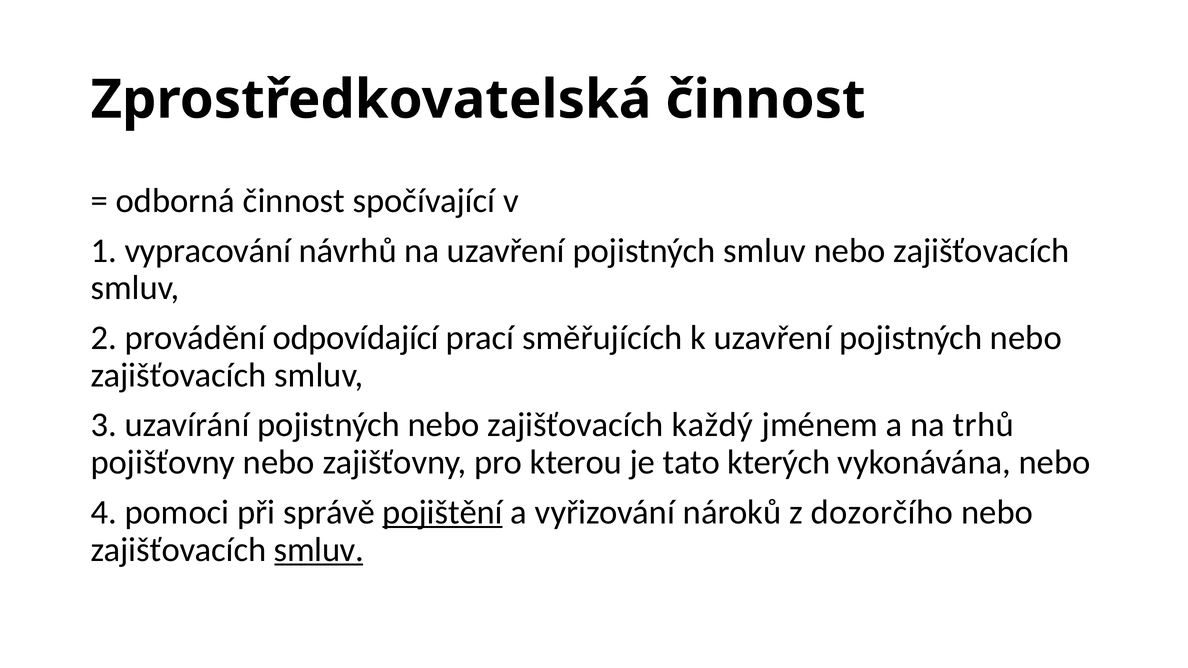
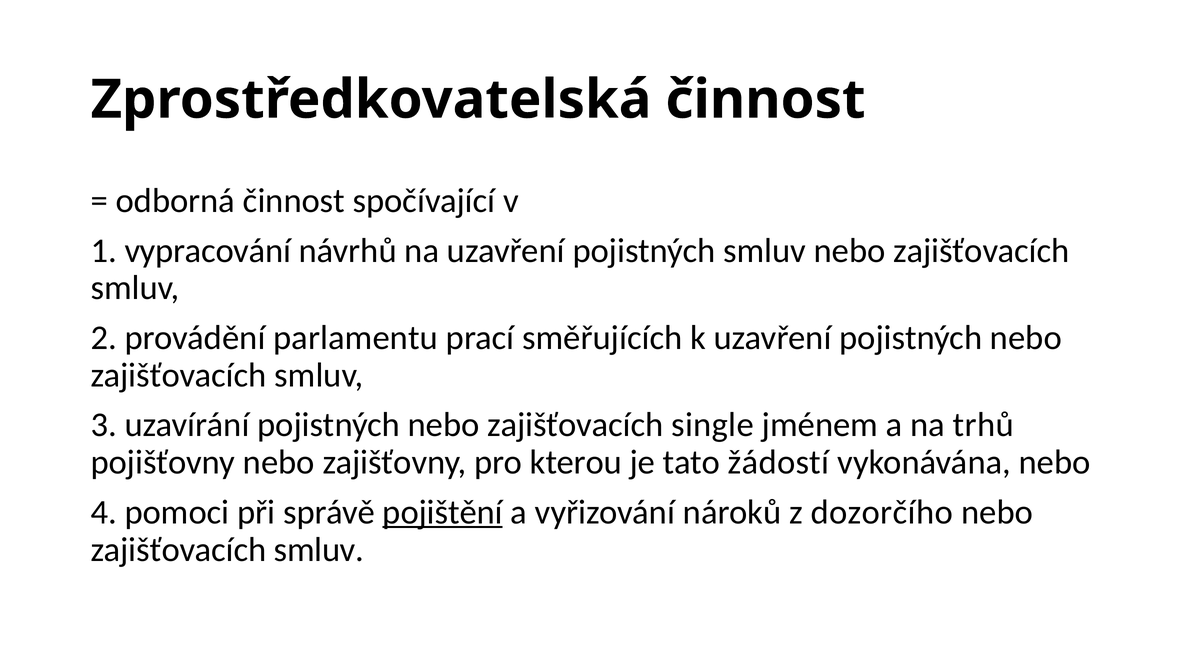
odpovídající: odpovídající -> parlamentu
každý: každý -> single
kterých: kterých -> žádostí
smluv at (319, 550) underline: present -> none
